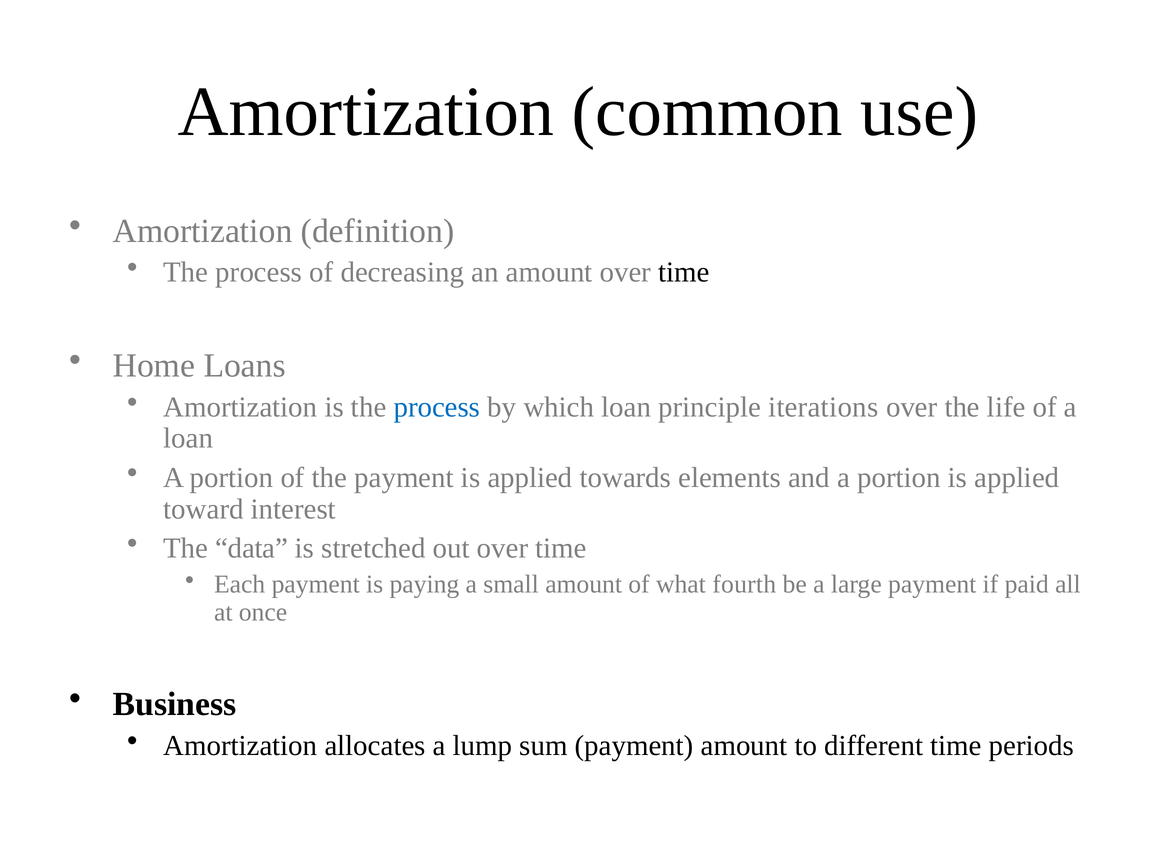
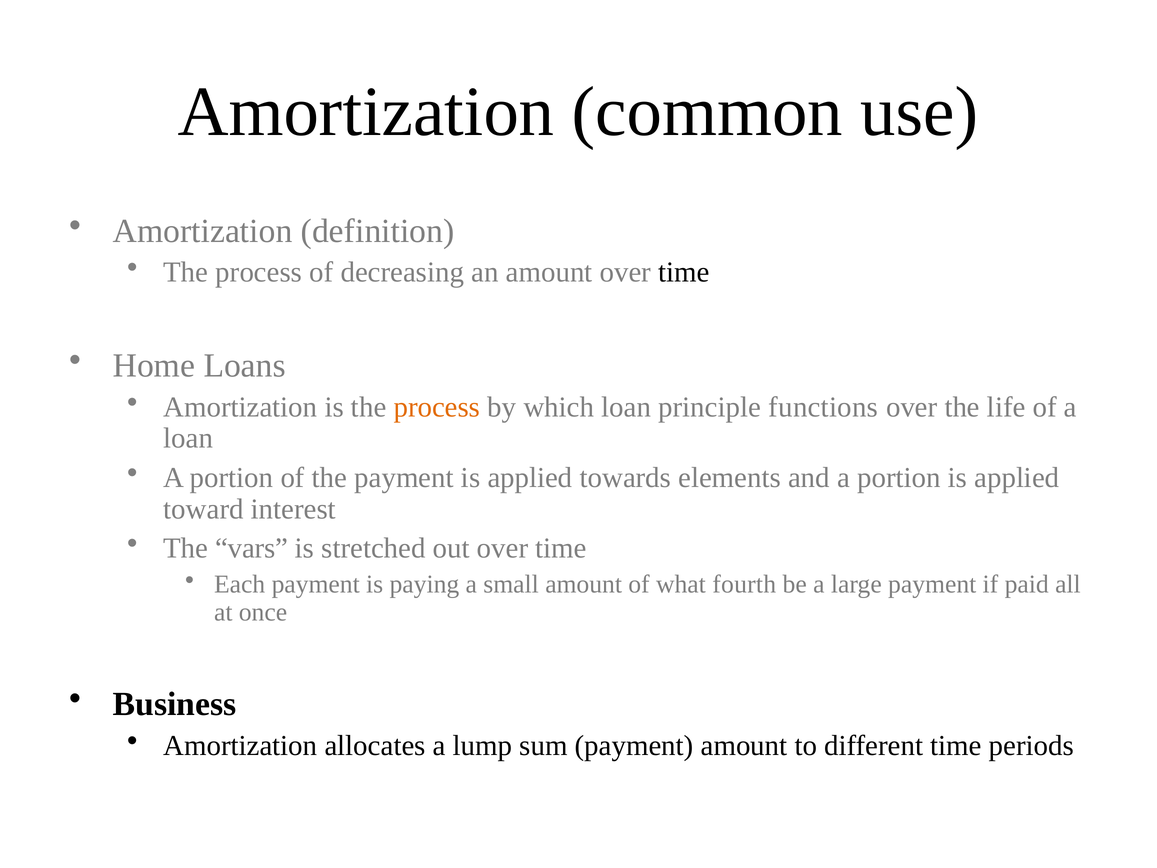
process at (437, 407) colour: blue -> orange
iterations: iterations -> functions
data: data -> vars
